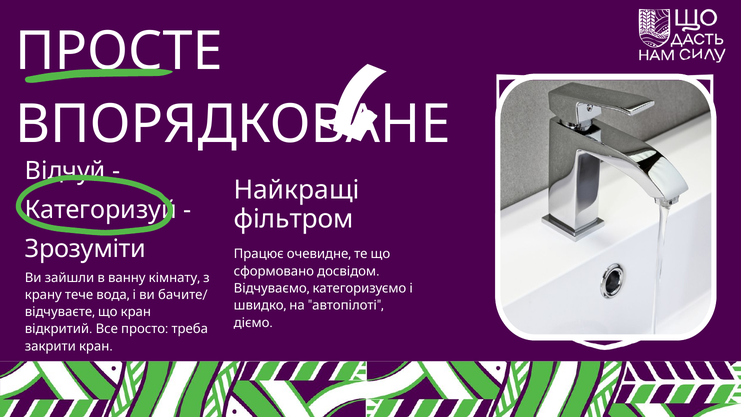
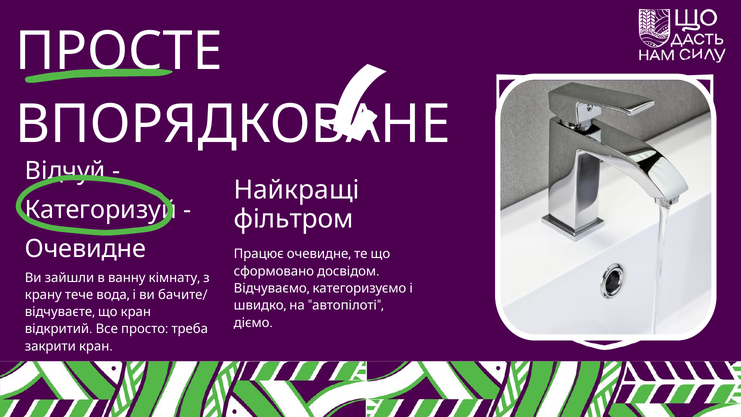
Зрозуміти: Зрозуміти -> Очевидне
